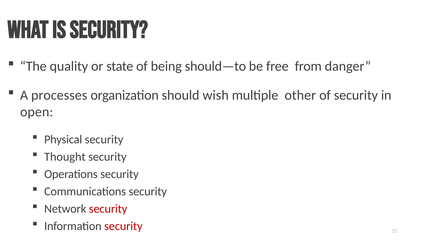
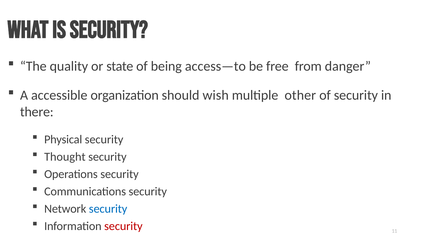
should—to: should—to -> access—to
processes: processes -> accessible
open: open -> there
security at (108, 209) colour: red -> blue
